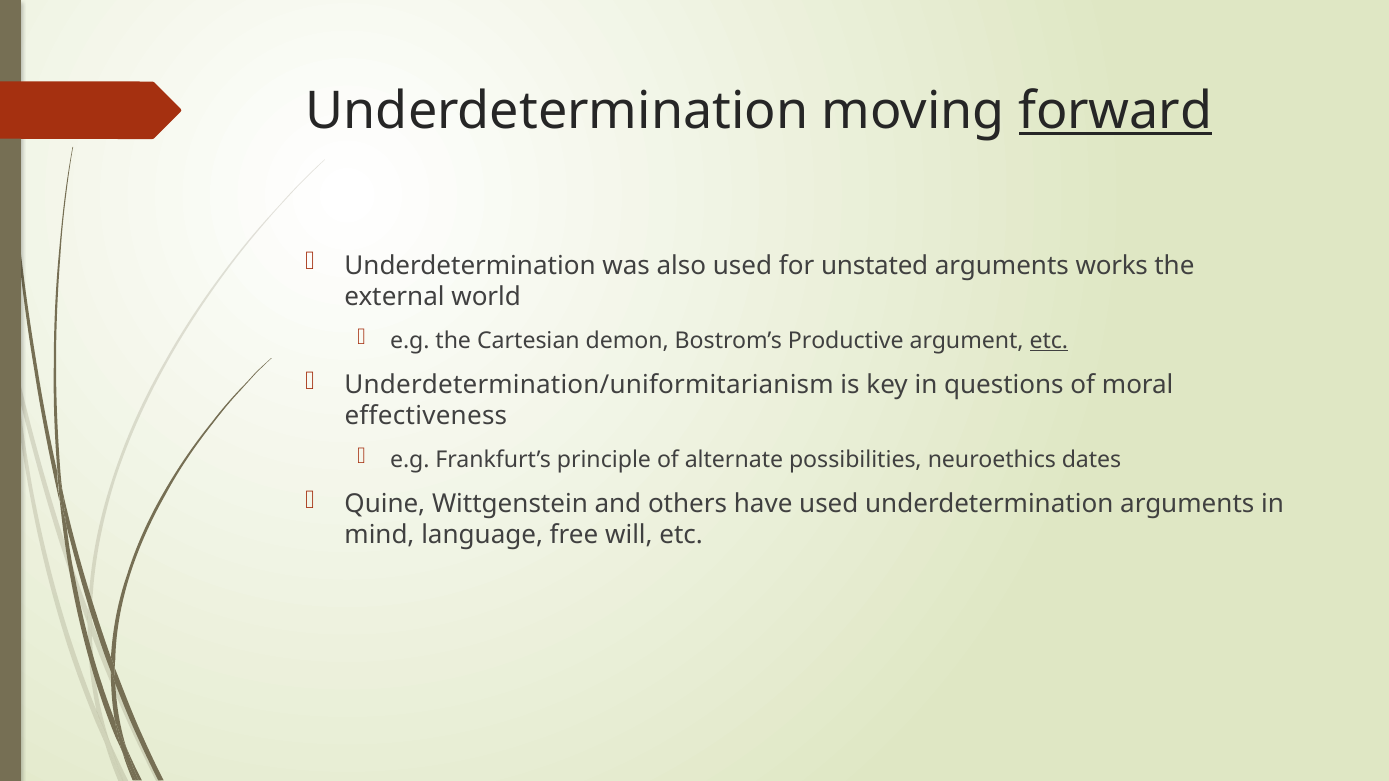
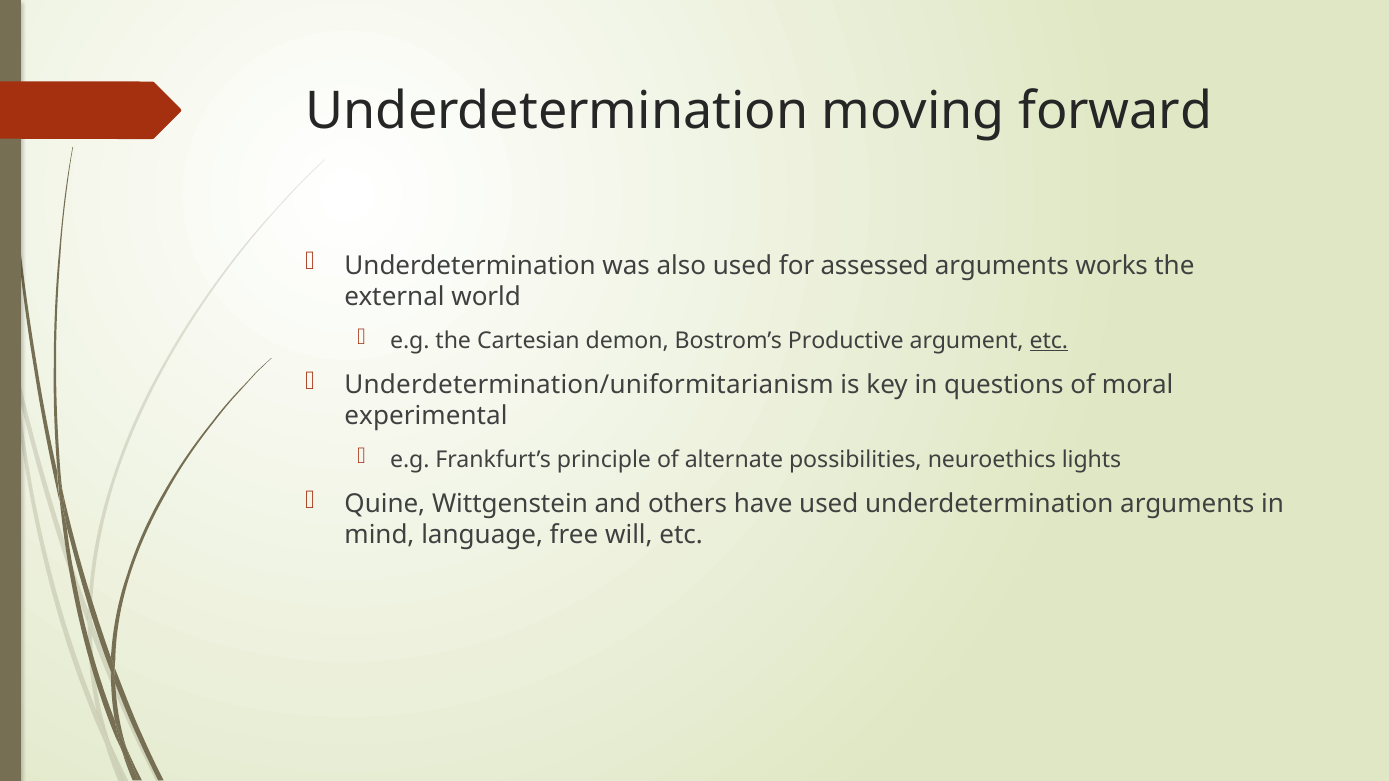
forward underline: present -> none
unstated: unstated -> assessed
effectiveness: effectiveness -> experimental
dates: dates -> lights
